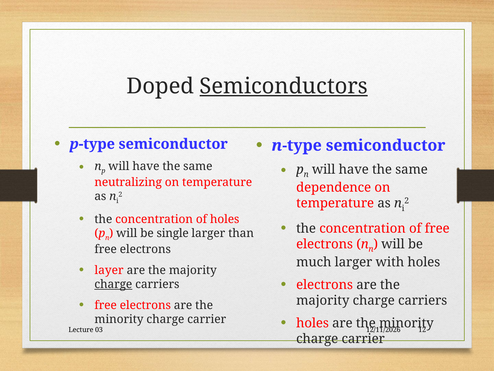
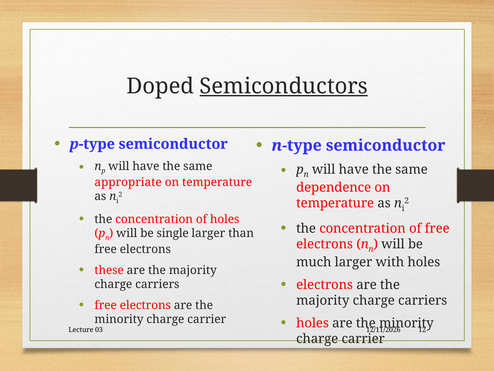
neutralizing: neutralizing -> appropriate
layer: layer -> these
charge at (113, 284) underline: present -> none
